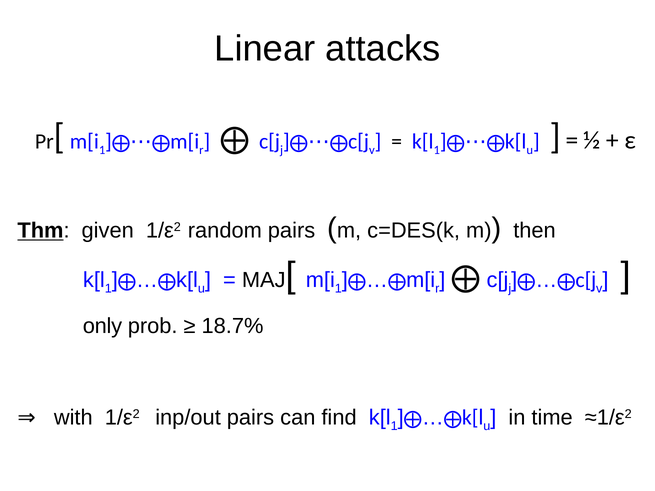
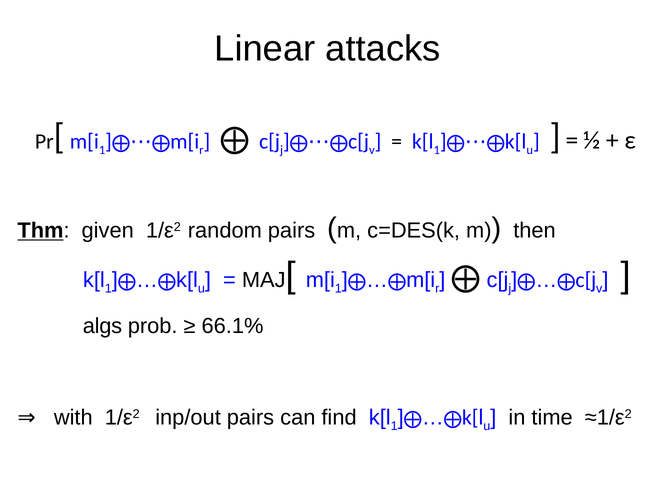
only: only -> algs
18.7%: 18.7% -> 66.1%
